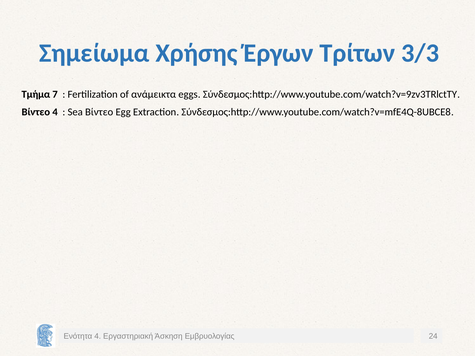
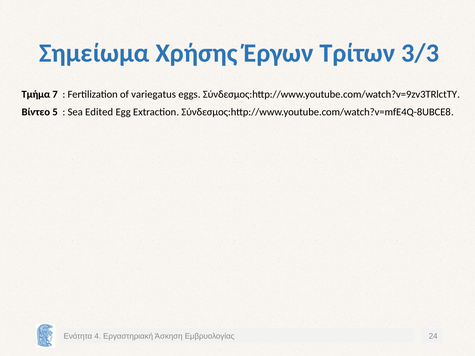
ανάμεικτα: ανάμεικτα -> variegatus
Βίντεο 4: 4 -> 5
Bίντεο: Bίντεο -> Edited
